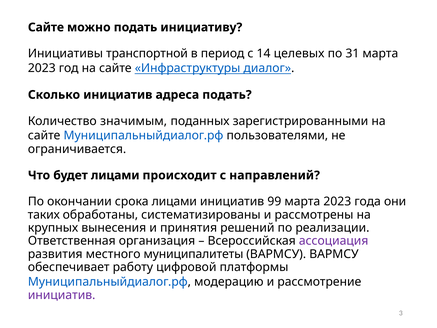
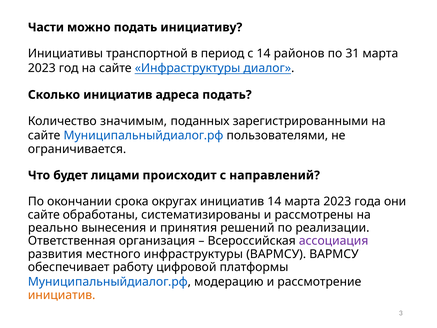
Сайте at (46, 27): Сайте -> Части
целевых: целевых -> районов
срока лицами: лицами -> округах
инициатив 99: 99 -> 14
таких at (44, 215): таких -> сайте
крупных: крупных -> реально
местного муниципалитеты: муниципалитеты -> инфраструктуры
инициатив at (62, 295) colour: purple -> orange
